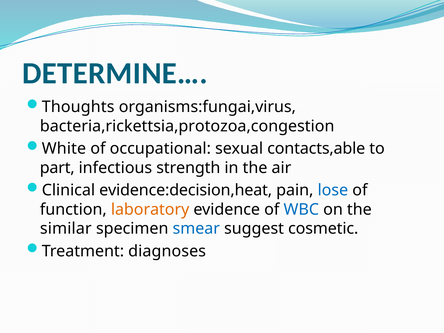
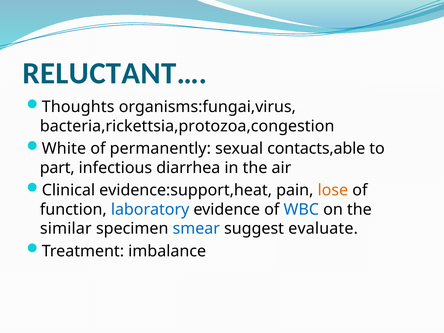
DETERMINE…: DETERMINE… -> RELUCTANT…
occupational: occupational -> permanently
strength: strength -> diarrhea
evidence:decision,heat: evidence:decision,heat -> evidence:support,heat
lose colour: blue -> orange
laboratory colour: orange -> blue
cosmetic: cosmetic -> evaluate
diagnoses: diagnoses -> imbalance
